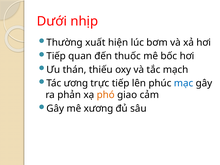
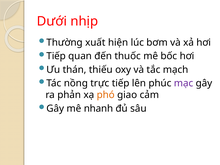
ương: ương -> nồng
mạc colour: blue -> purple
xương: xương -> nhanh
